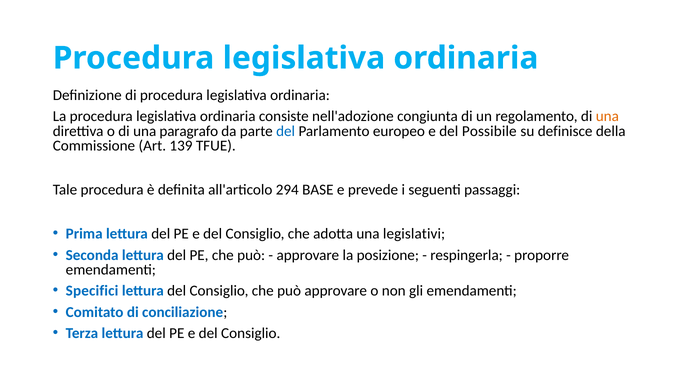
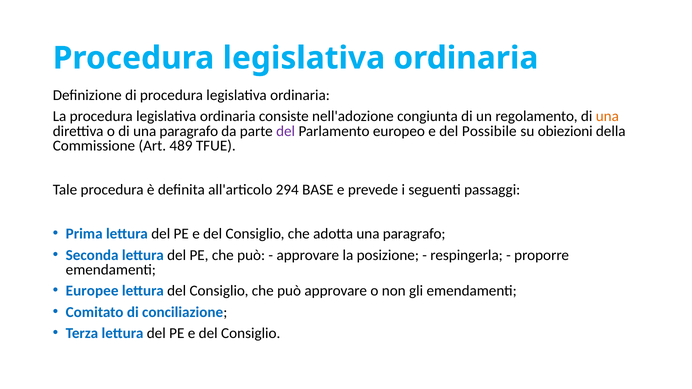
del at (286, 131) colour: blue -> purple
definisce: definisce -> obiezioni
139: 139 -> 489
adotta una legislativi: legislativi -> paragrafo
Specifici: Specifici -> Europee
